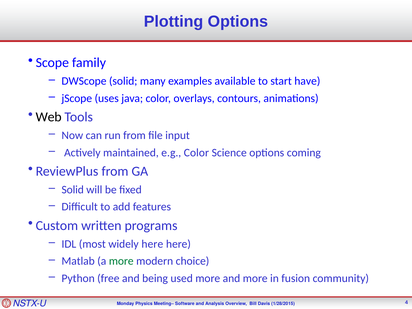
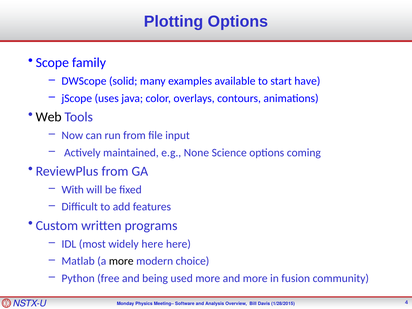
e.g Color: Color -> None
Solid at (73, 190): Solid -> With
more at (121, 261) colour: green -> black
